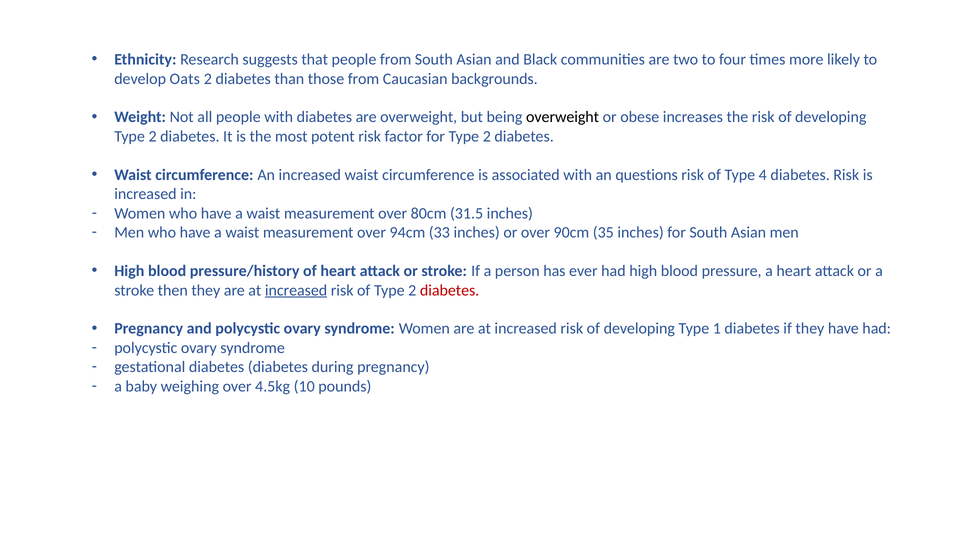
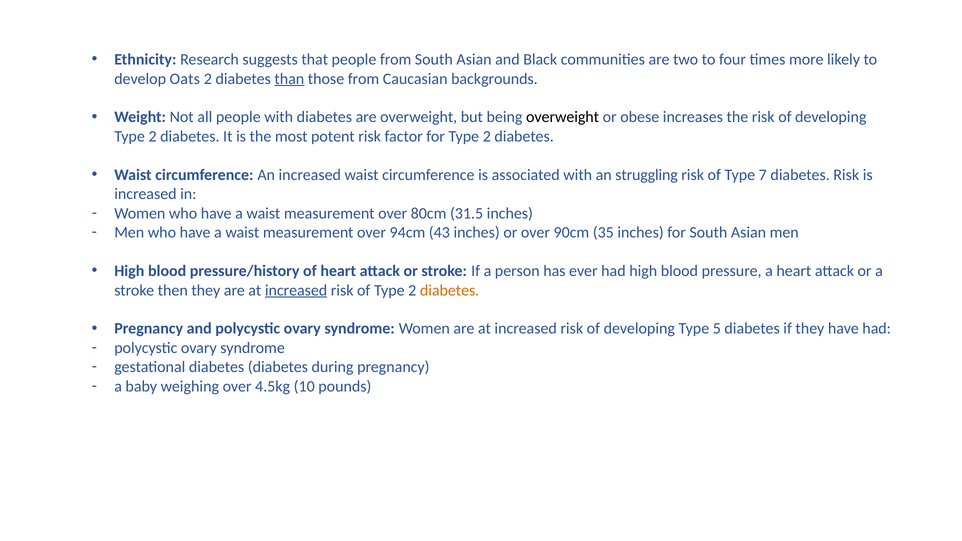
than underline: none -> present
questions: questions -> struggling
4: 4 -> 7
33: 33 -> 43
diabetes at (450, 290) colour: red -> orange
1: 1 -> 5
